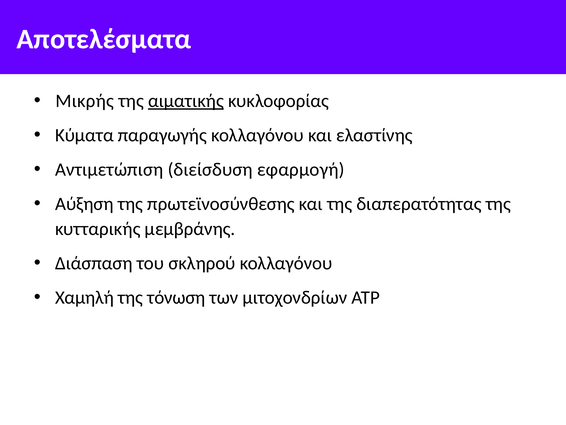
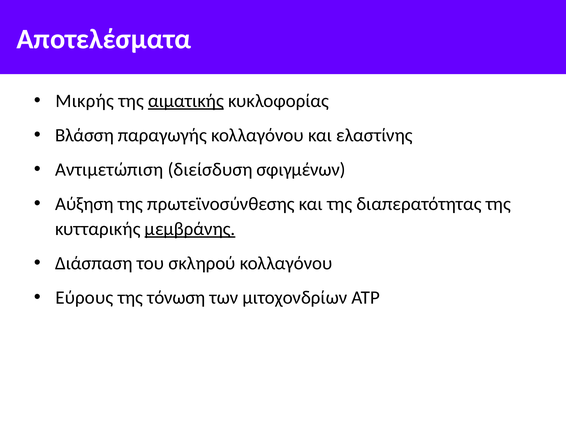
Κύματα: Κύματα -> Βλάσση
εφαρμογή: εφαρμογή -> σφιγμένων
μεμβράνης underline: none -> present
Χαμηλή: Χαμηλή -> Εύρους
